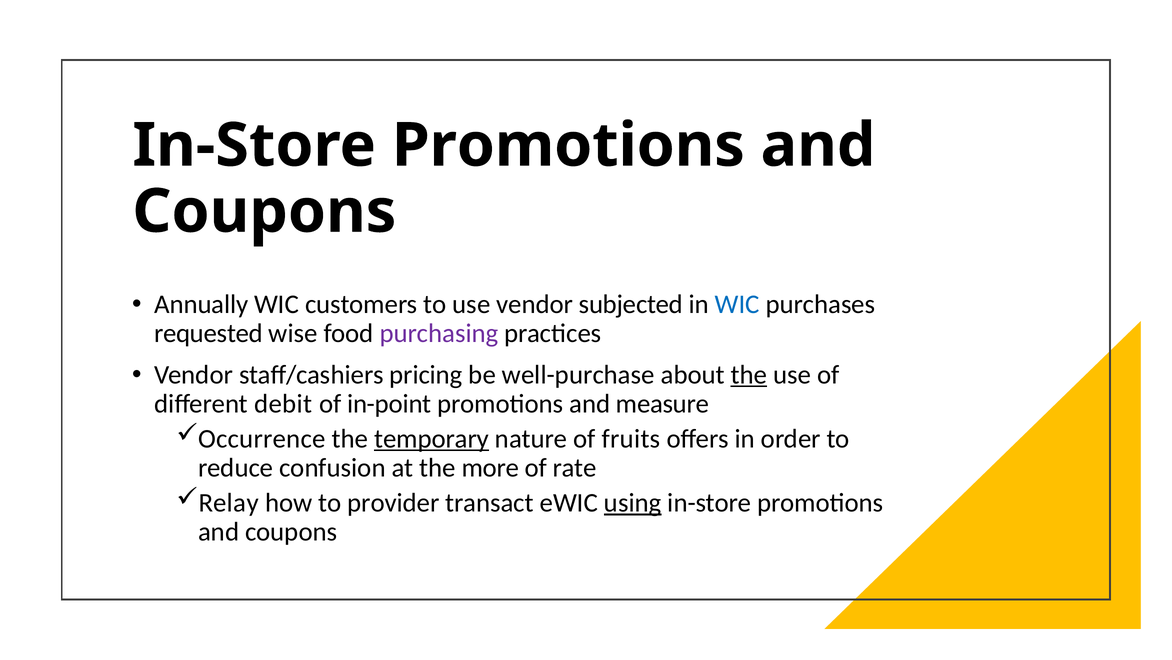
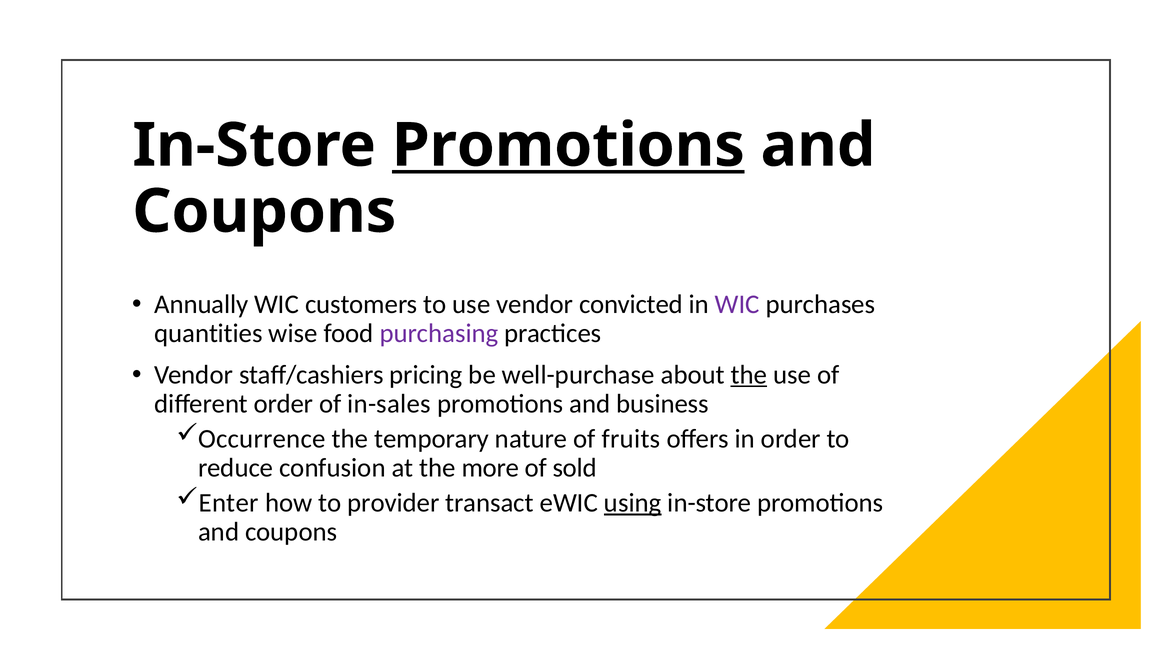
Promotions at (568, 145) underline: none -> present
subjected: subjected -> convicted
WIC at (737, 304) colour: blue -> purple
requested: requested -> quantities
different debit: debit -> order
in-point: in-point -> in-sales
measure: measure -> business
temporary underline: present -> none
rate: rate -> sold
Relay: Relay -> Enter
